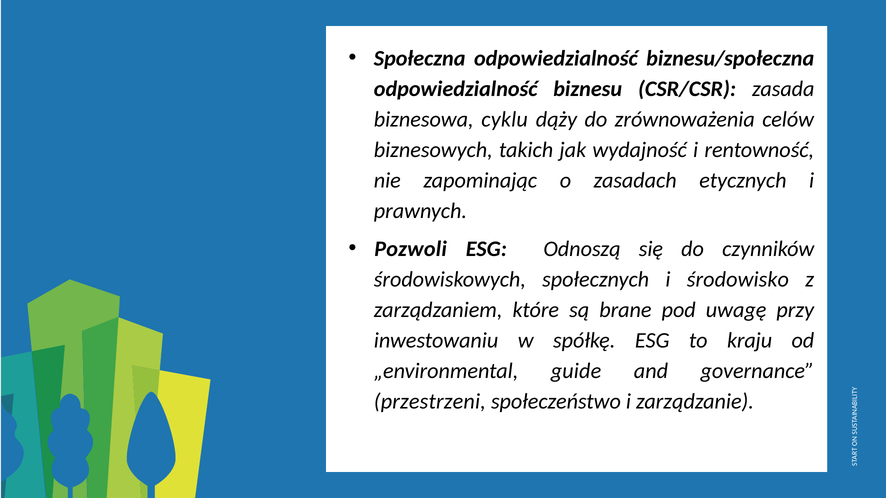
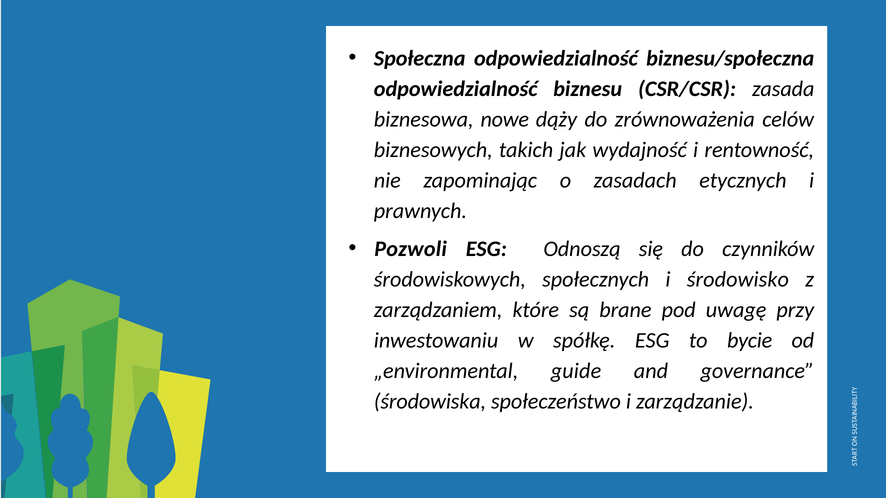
cyklu: cyklu -> nowe
kraju: kraju -> bycie
przestrzeni: przestrzeni -> środowiska
